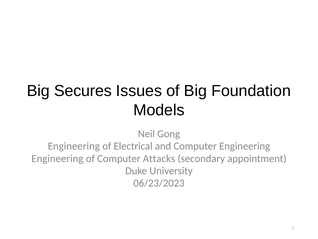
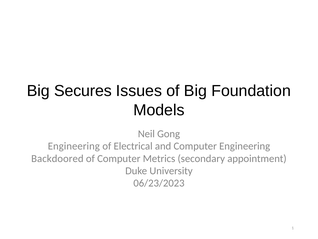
Engineering at (57, 158): Engineering -> Backdoored
Attacks: Attacks -> Metrics
